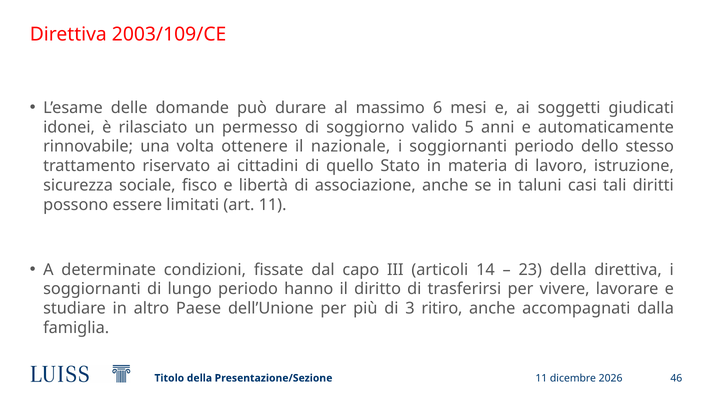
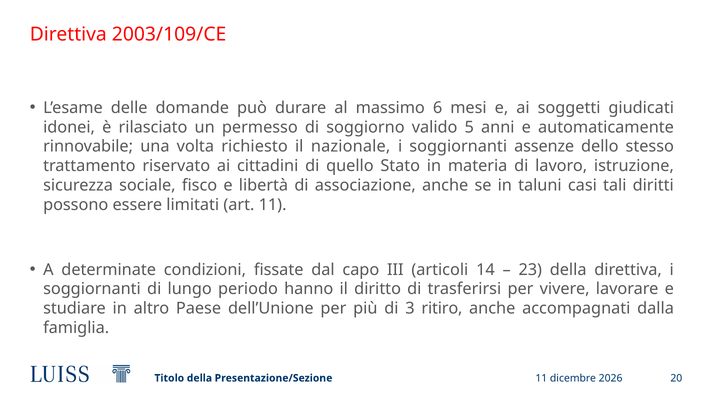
ottenere: ottenere -> richiesto
soggiornanti periodo: periodo -> assenze
46: 46 -> 20
